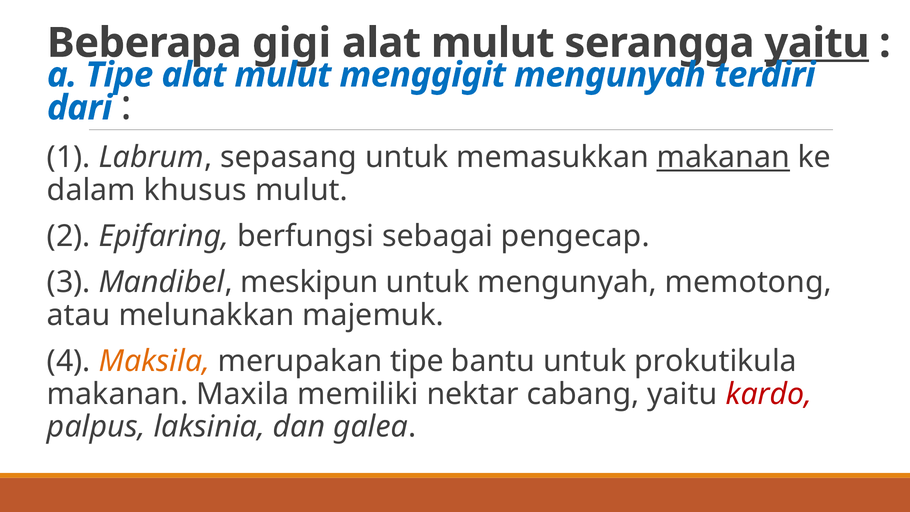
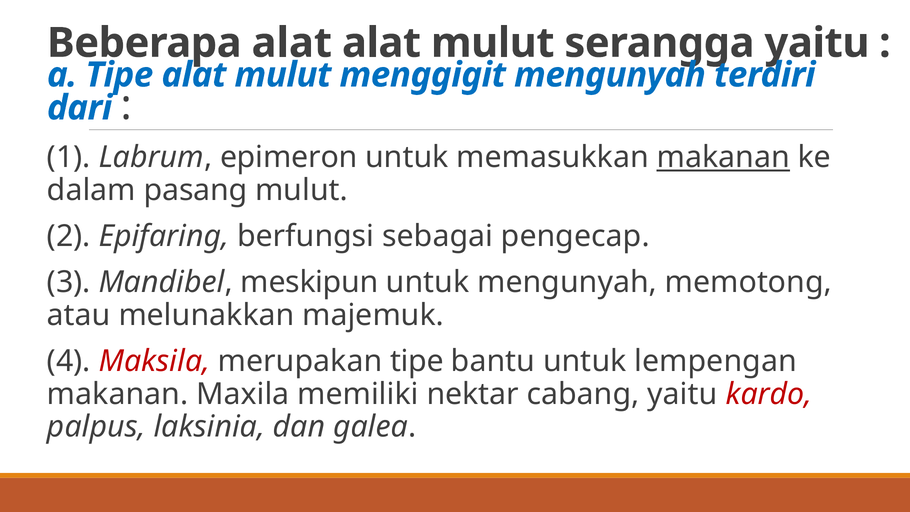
Beberapa gigi: gigi -> alat
yaitu at (817, 43) underline: present -> none
sepasang: sepasang -> epimeron
khusus: khusus -> pasang
Maksila colour: orange -> red
prokutikula: prokutikula -> lempengan
